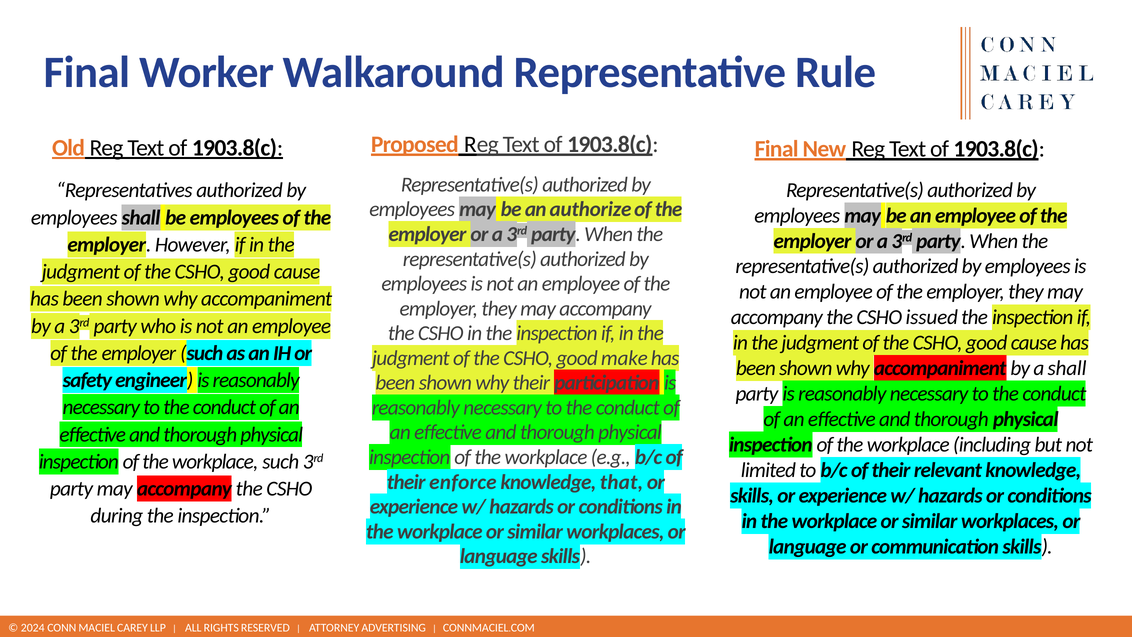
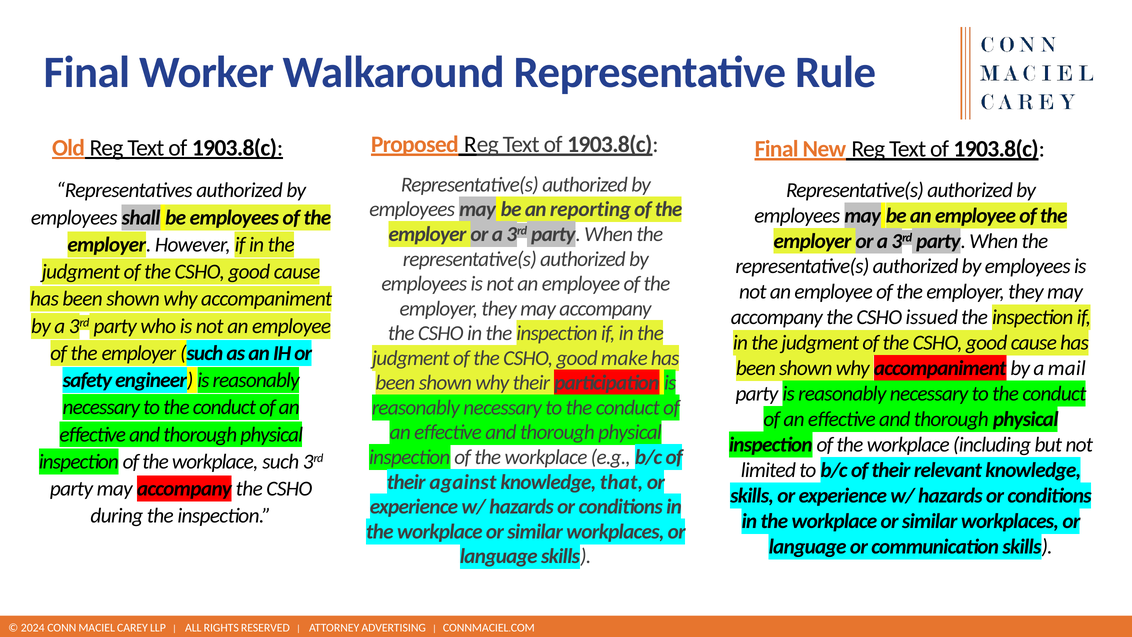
authorize: authorize -> reporting
a shall: shall -> mail
enforce: enforce -> against
